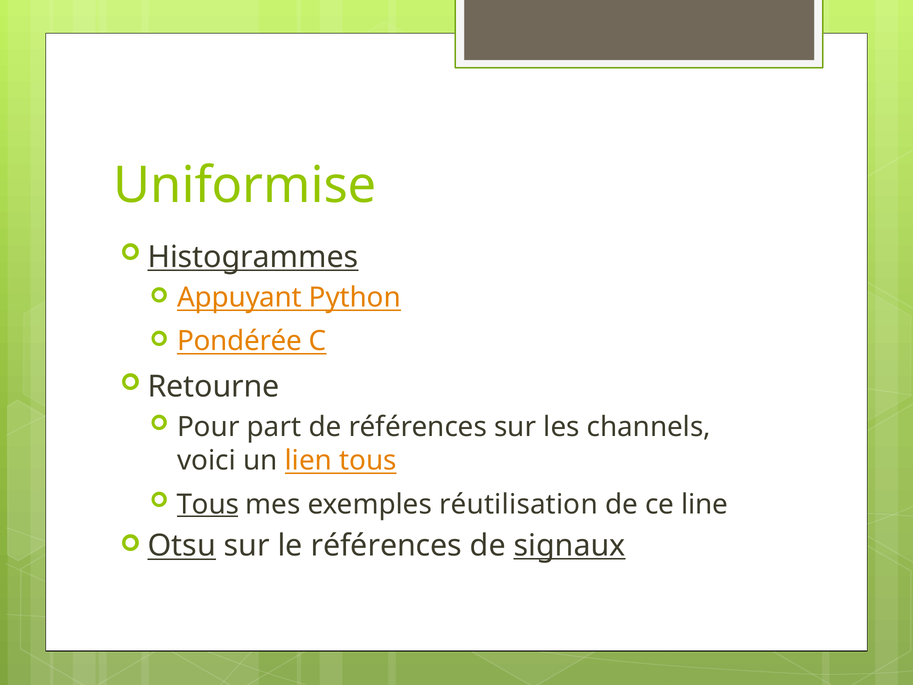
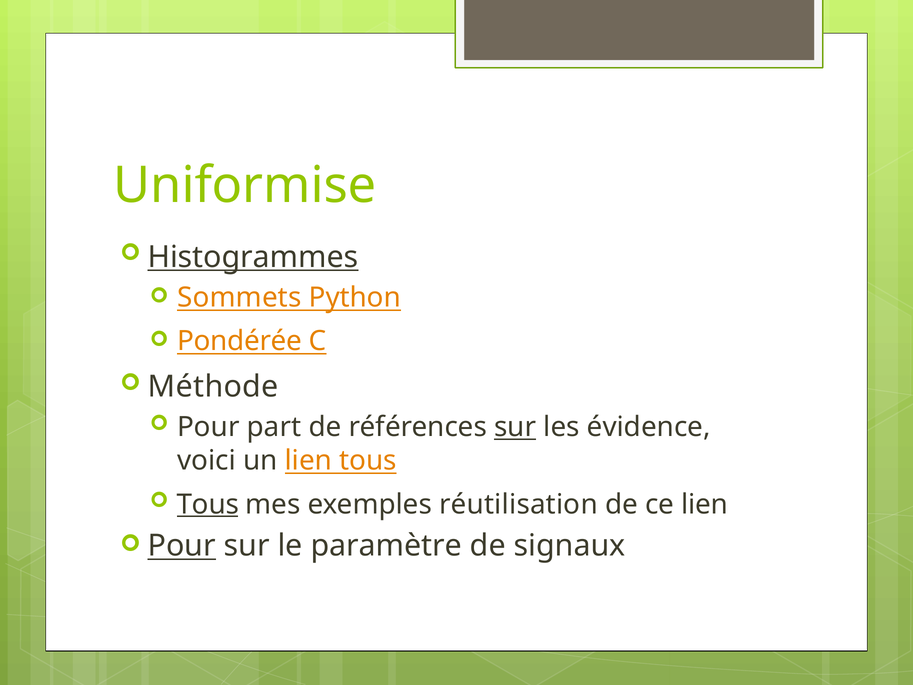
Appuyant: Appuyant -> Sommets
Retourne: Retourne -> Méthode
sur at (515, 427) underline: none -> present
channels: channels -> évidence
ce line: line -> lien
Otsu at (182, 545): Otsu -> Pour
le références: références -> paramètre
signaux underline: present -> none
